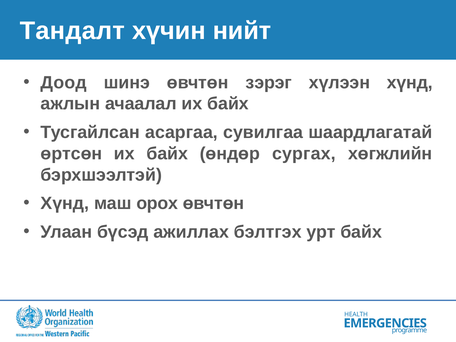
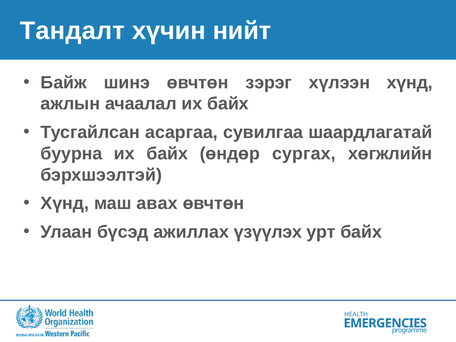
Доод: Доод -> Байж
өртсөн: өртсөн -> буурна
орох: орох -> авах
бэлтгэх: бэлтгэх -> үзүүлэх
